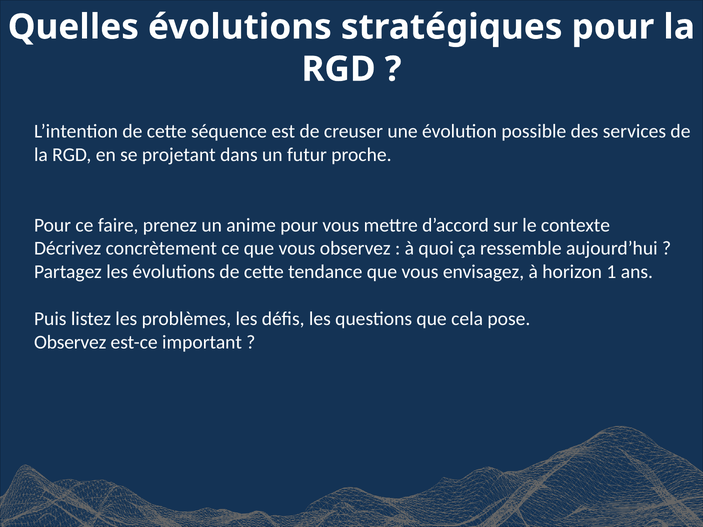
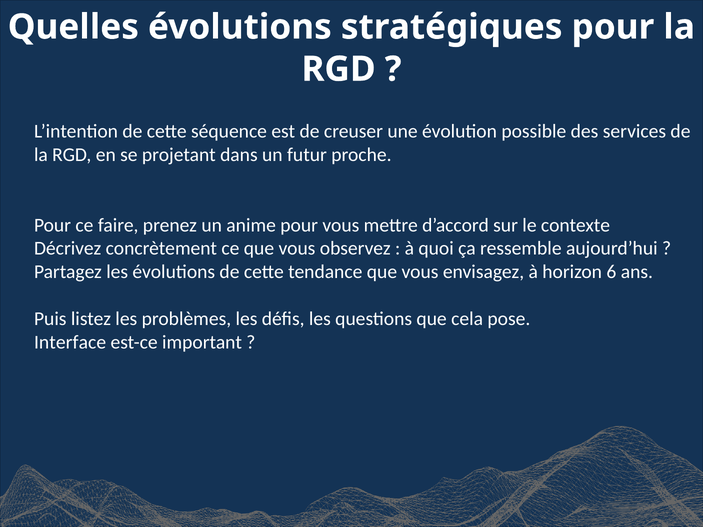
1: 1 -> 6
Observez at (70, 342): Observez -> Interface
